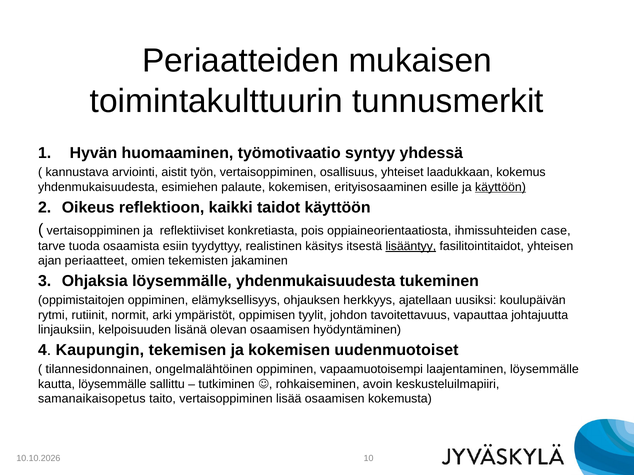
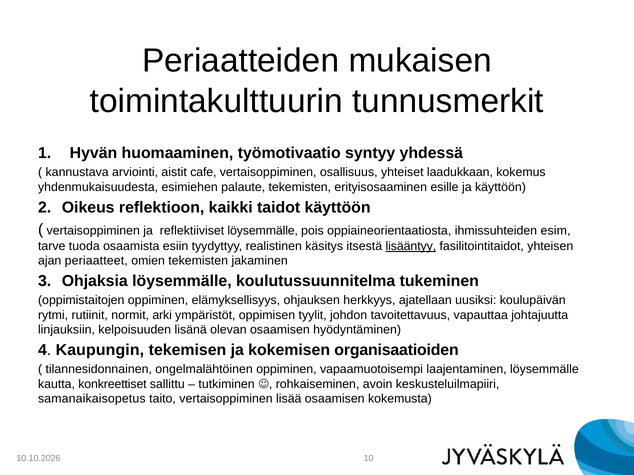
työn: työn -> cafe
palaute kokemisen: kokemisen -> tekemisten
käyttöön at (500, 187) underline: present -> none
reflektiiviset konkretiasta: konkretiasta -> löysemmälle
case: case -> esim
löysemmälle yhdenmukaisuudesta: yhdenmukaisuudesta -> koulutussuunnitelma
uudenmuotoiset: uudenmuotoiset -> organisaatioiden
kautta löysemmälle: löysemmälle -> konkreettiset
